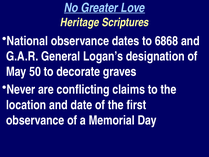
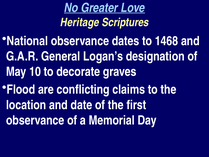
6868: 6868 -> 1468
50: 50 -> 10
Never: Never -> Flood
